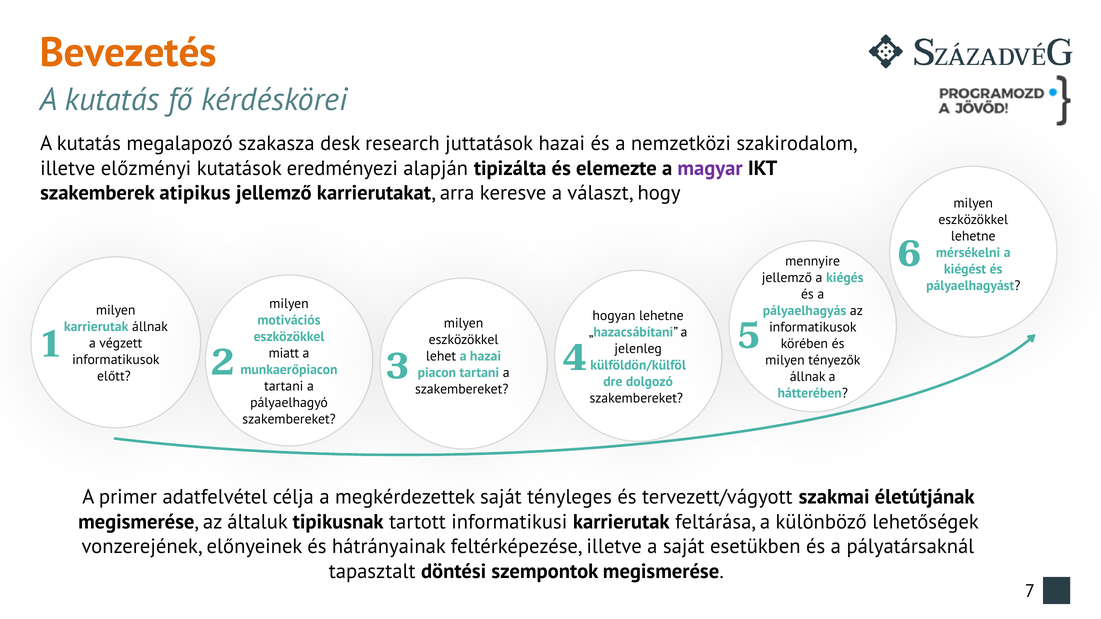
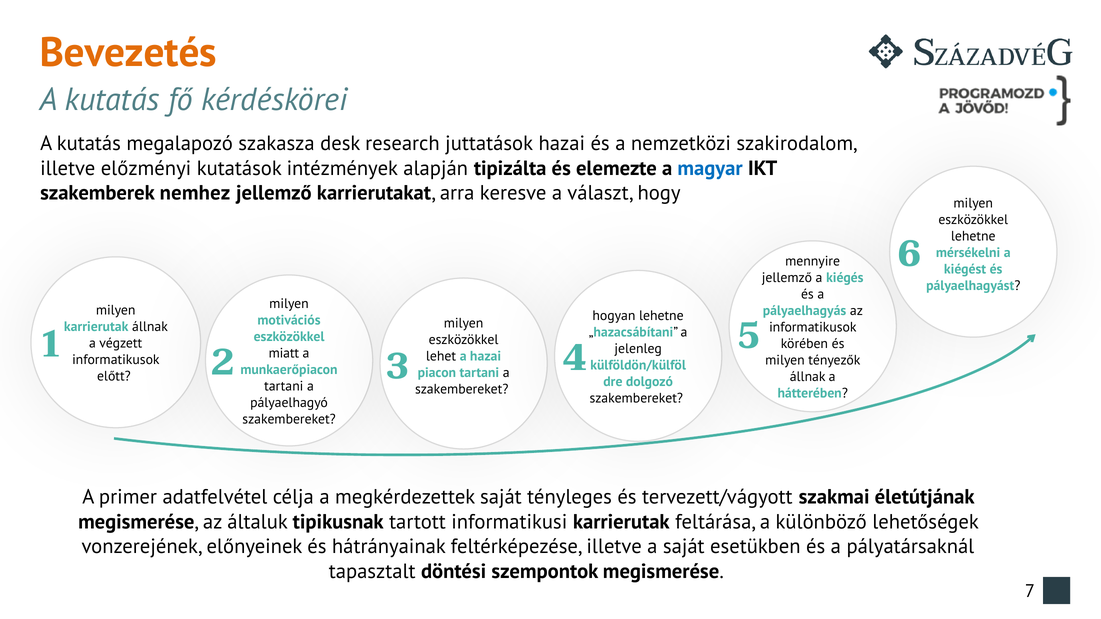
eredményezi: eredményezi -> intézmények
magyar colour: purple -> blue
atipikus: atipikus -> nemhez
